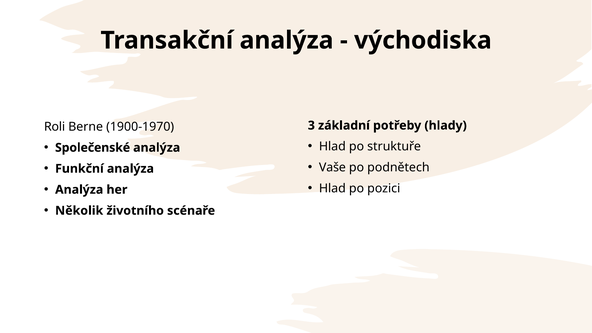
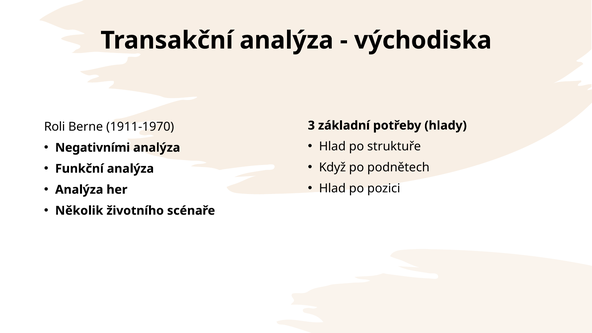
1900-1970: 1900-1970 -> 1911-1970
Společenské: Společenské -> Negativními
Vaše: Vaše -> Když
